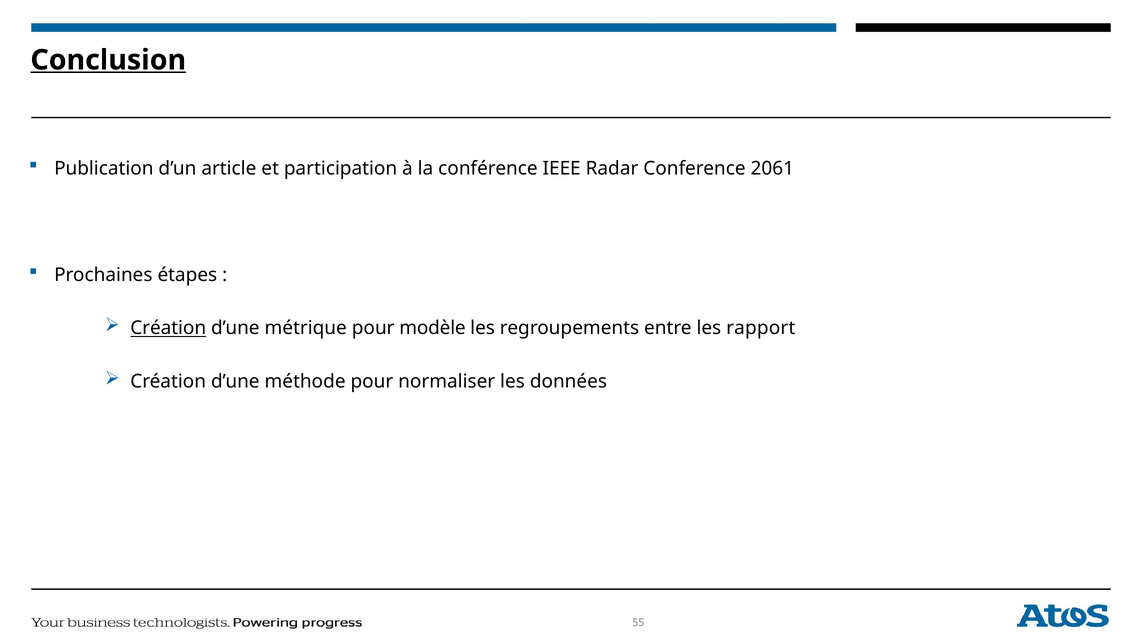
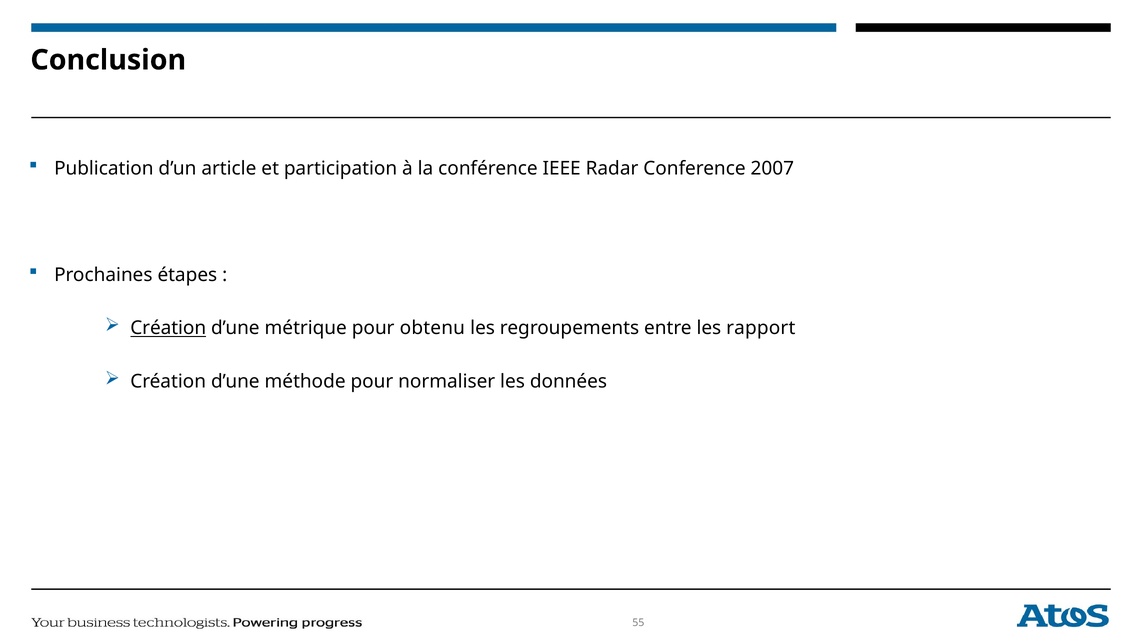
Conclusion underline: present -> none
2061: 2061 -> 2007
modèle: modèle -> obtenu
